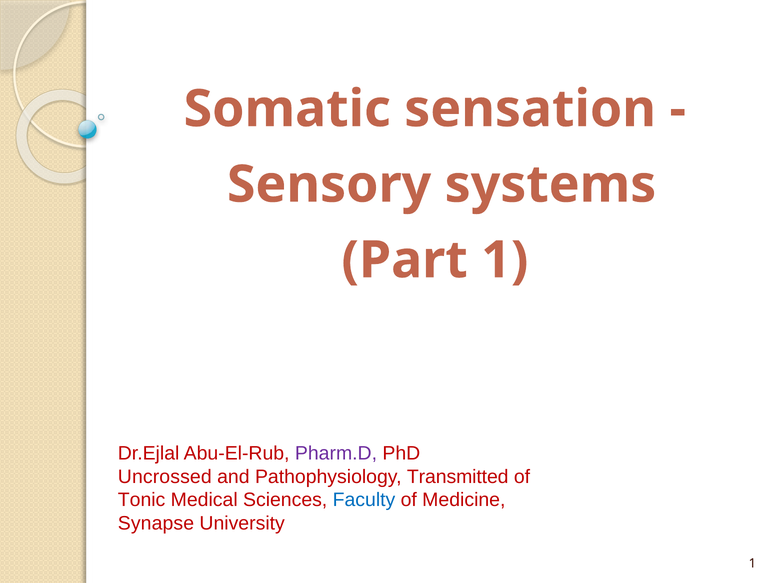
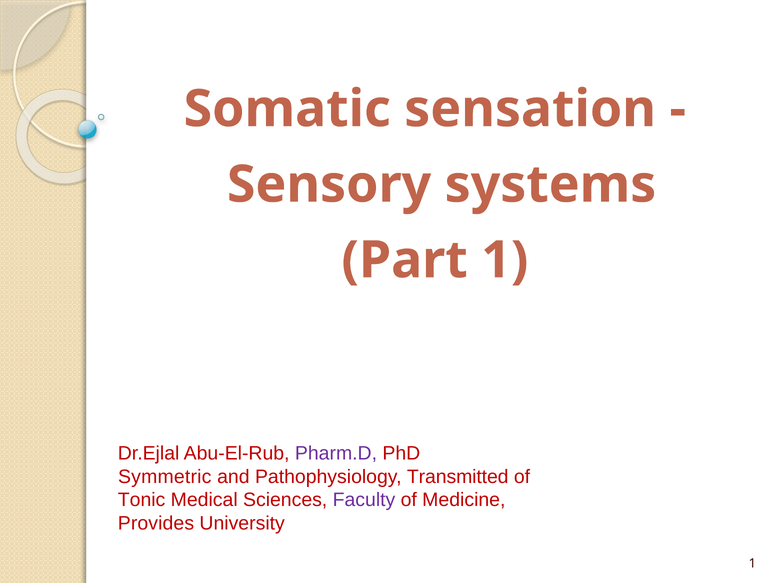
Uncrossed: Uncrossed -> Symmetric
Faculty colour: blue -> purple
Synapse: Synapse -> Provides
